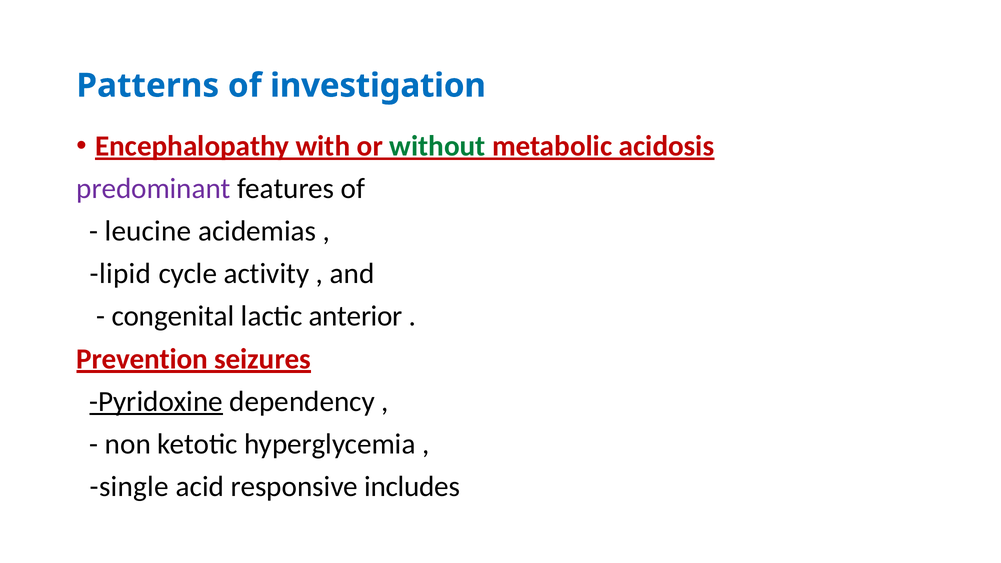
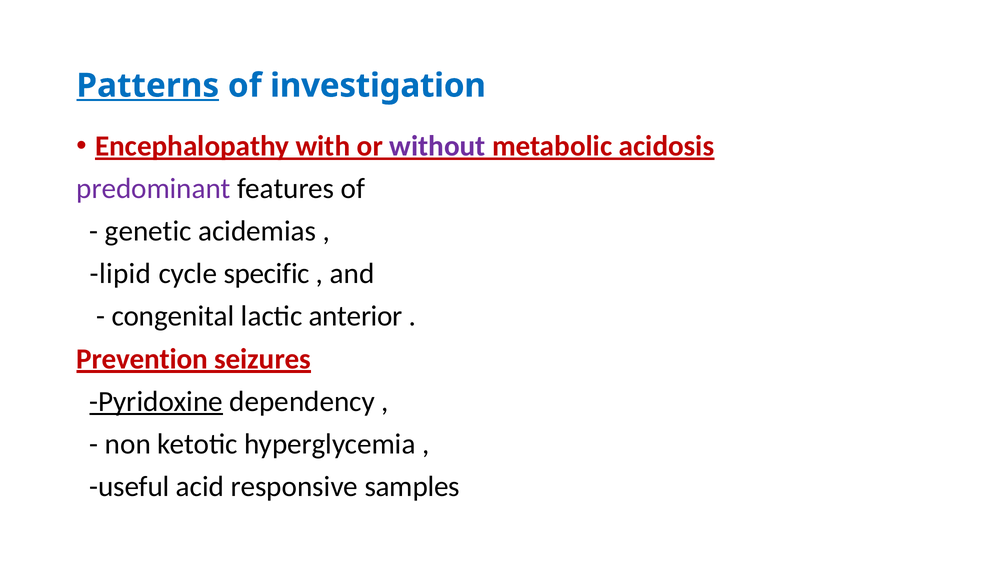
Patterns underline: none -> present
without colour: green -> purple
leucine: leucine -> genetic
activity: activity -> specific
single: single -> useful
includes: includes -> samples
